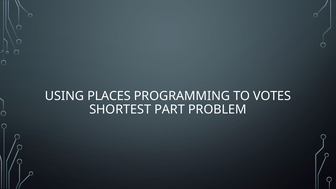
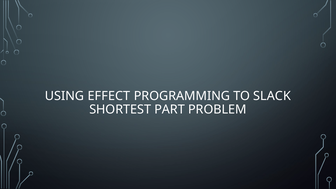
PLACES: PLACES -> EFFECT
VOTES: VOTES -> SLACK
